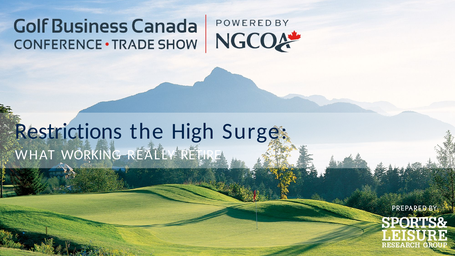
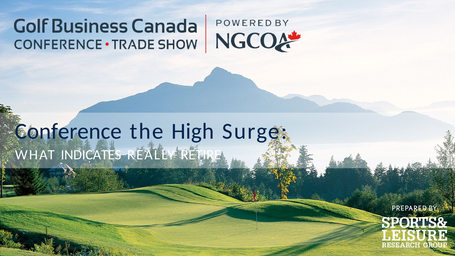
Restrictions: Restrictions -> Conference
WORKING: WORKING -> INDICATES
